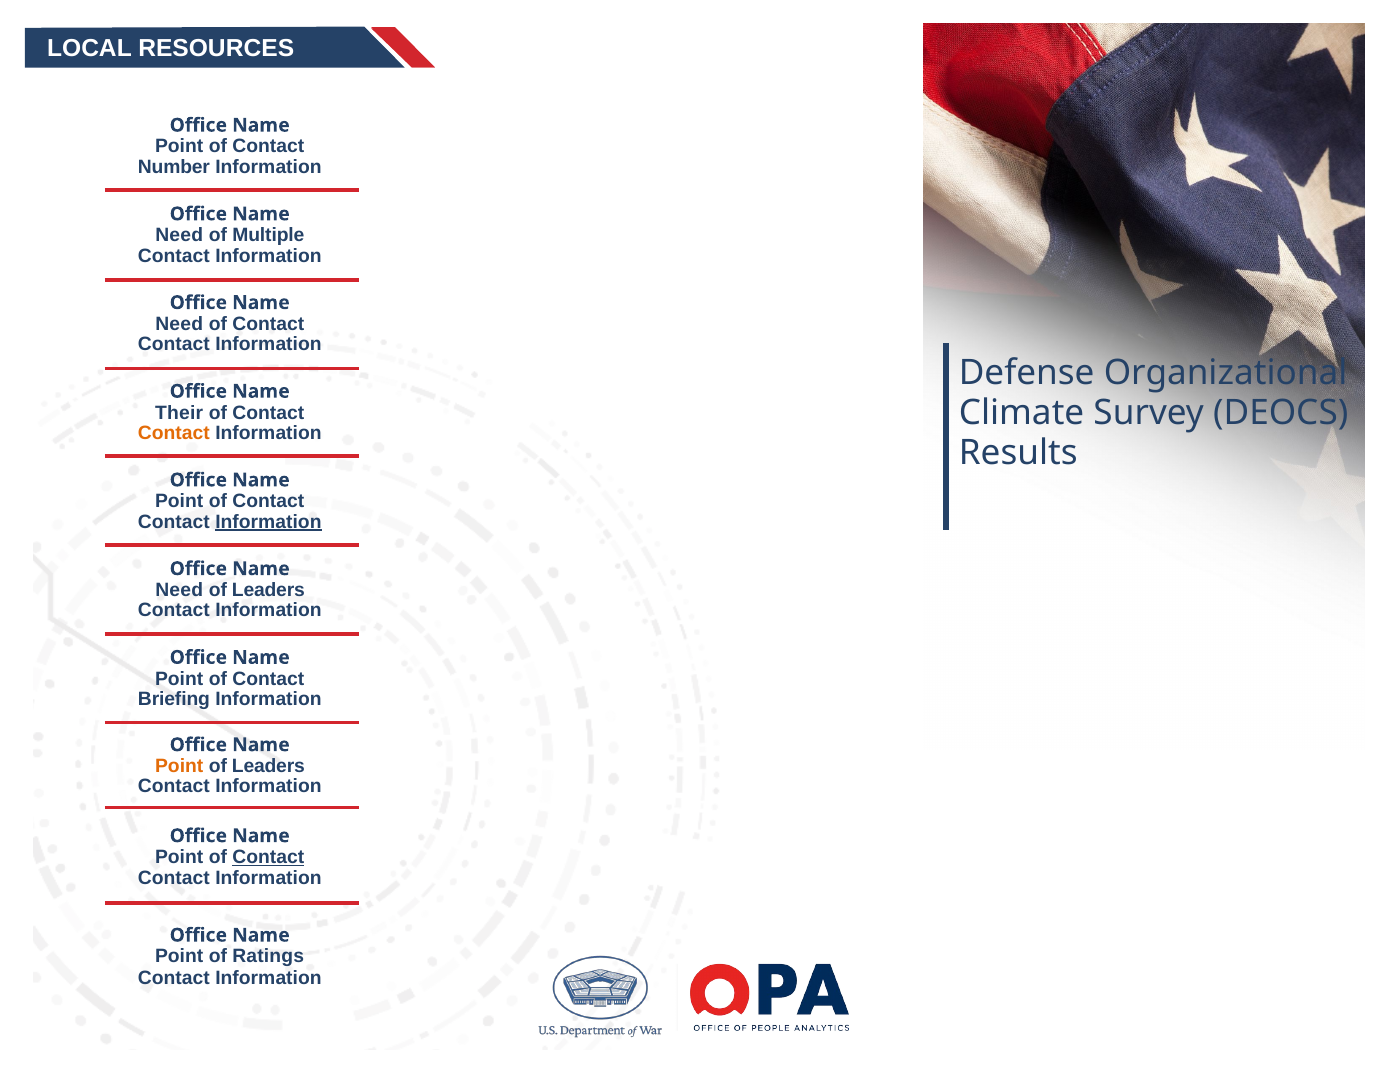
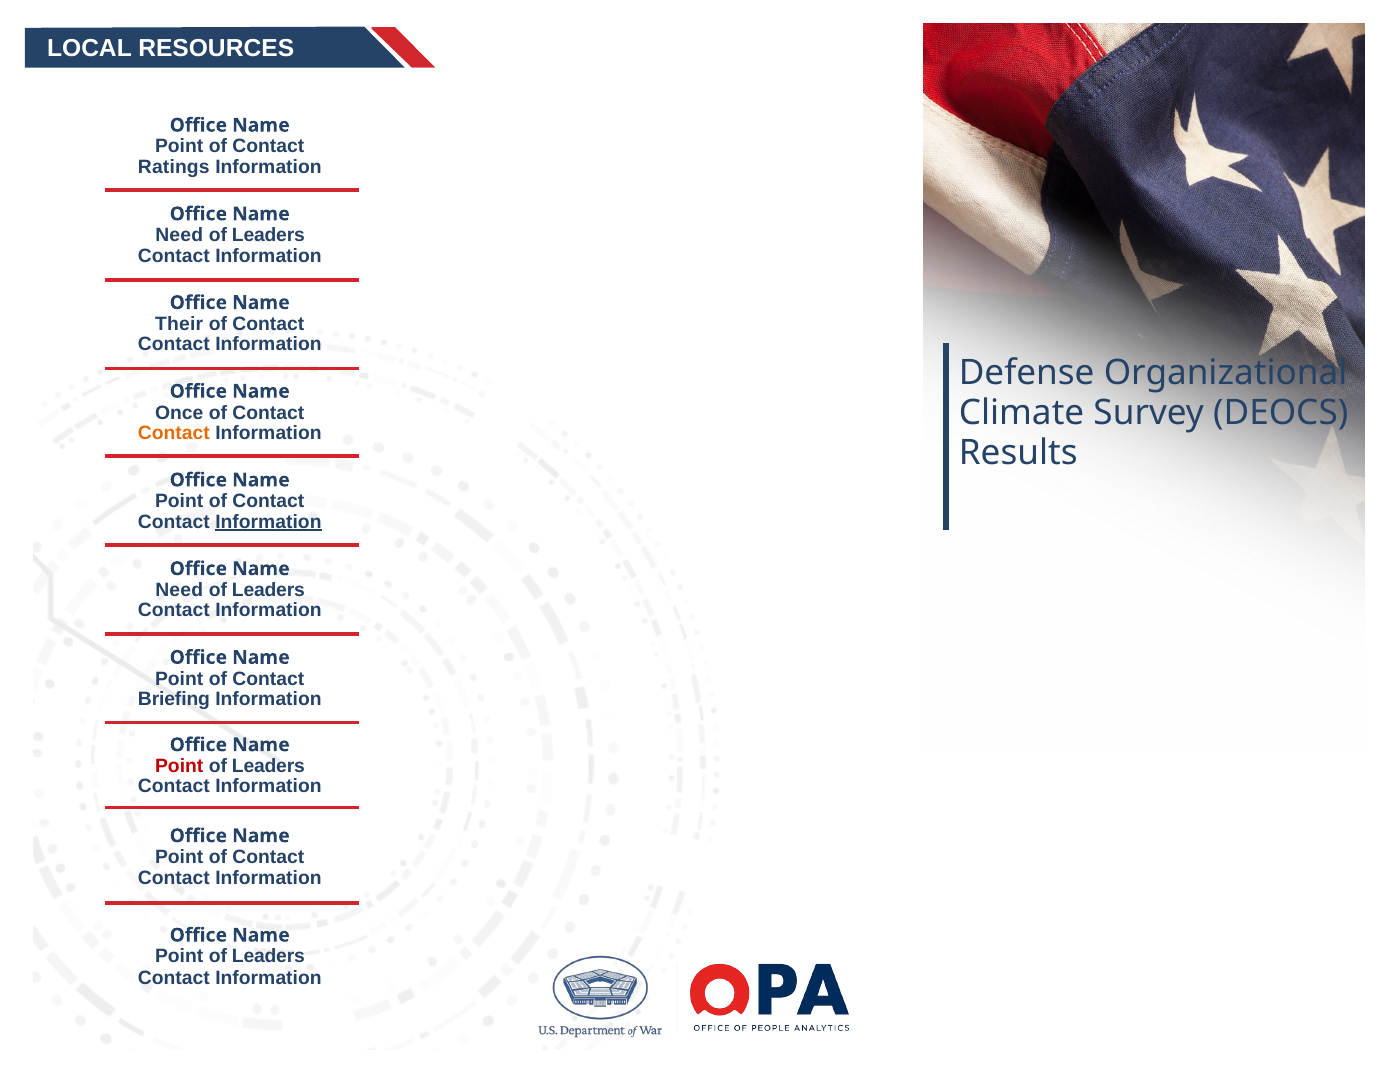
Number: Number -> Ratings
Multiple at (268, 235): Multiple -> Leaders
Need at (179, 324): Need -> Their
Their: Their -> Once
Point at (179, 766) colour: orange -> red
Contact at (268, 857) underline: present -> none
Ratings at (268, 956): Ratings -> Leaders
